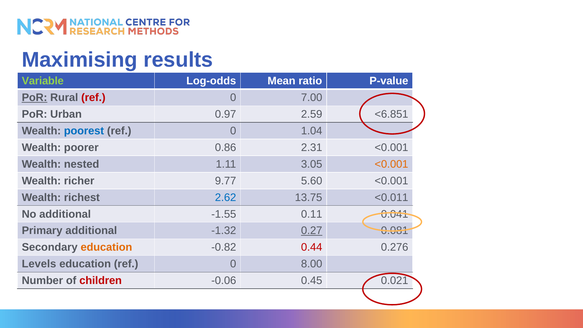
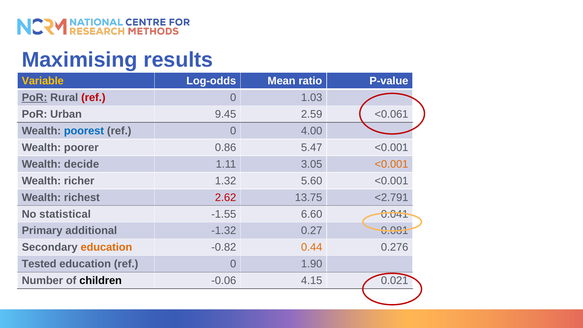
Variable colour: light green -> yellow
7.00: 7.00 -> 1.03
0.97: 0.97 -> 9.45
<6.851: <6.851 -> <0.061
1.04: 1.04 -> 4.00
2.31: 2.31 -> 5.47
nested: nested -> decide
9.77: 9.77 -> 1.32
2.62 colour: blue -> red
<0.011: <0.011 -> <2.791
No additional: additional -> statistical
0.11: 0.11 -> 6.60
0.27 underline: present -> none
0.44 colour: red -> orange
Levels: Levels -> Tested
8.00: 8.00 -> 1.90
children colour: red -> black
0.45: 0.45 -> 4.15
